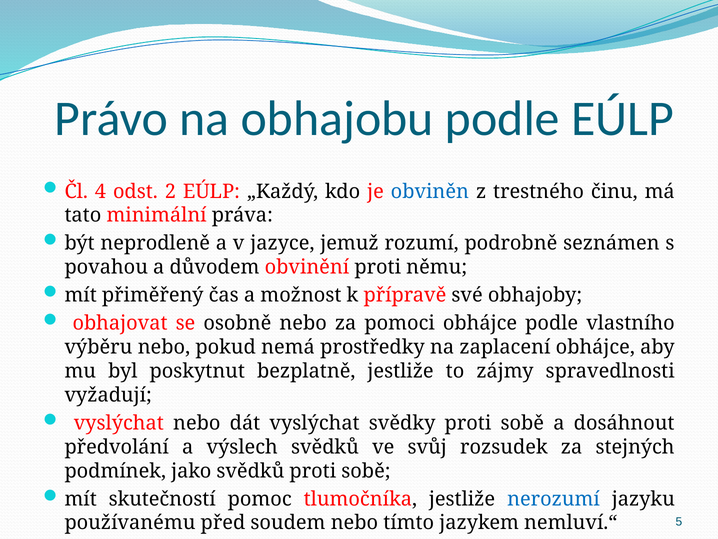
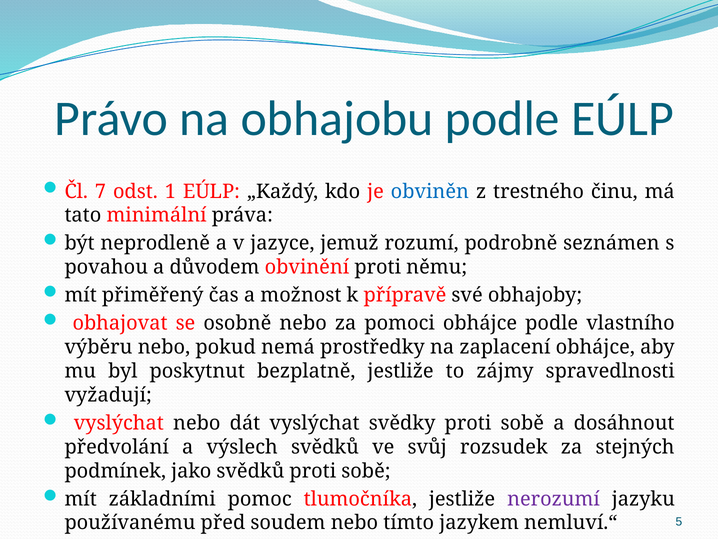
4: 4 -> 7
2: 2 -> 1
skutečností: skutečností -> základními
nerozumí colour: blue -> purple
